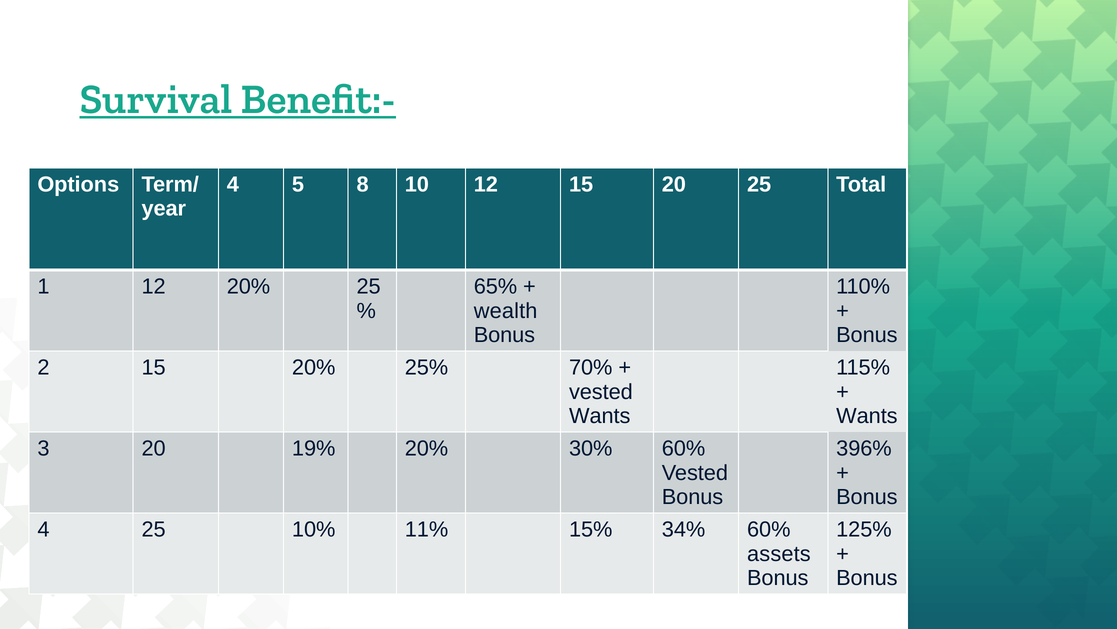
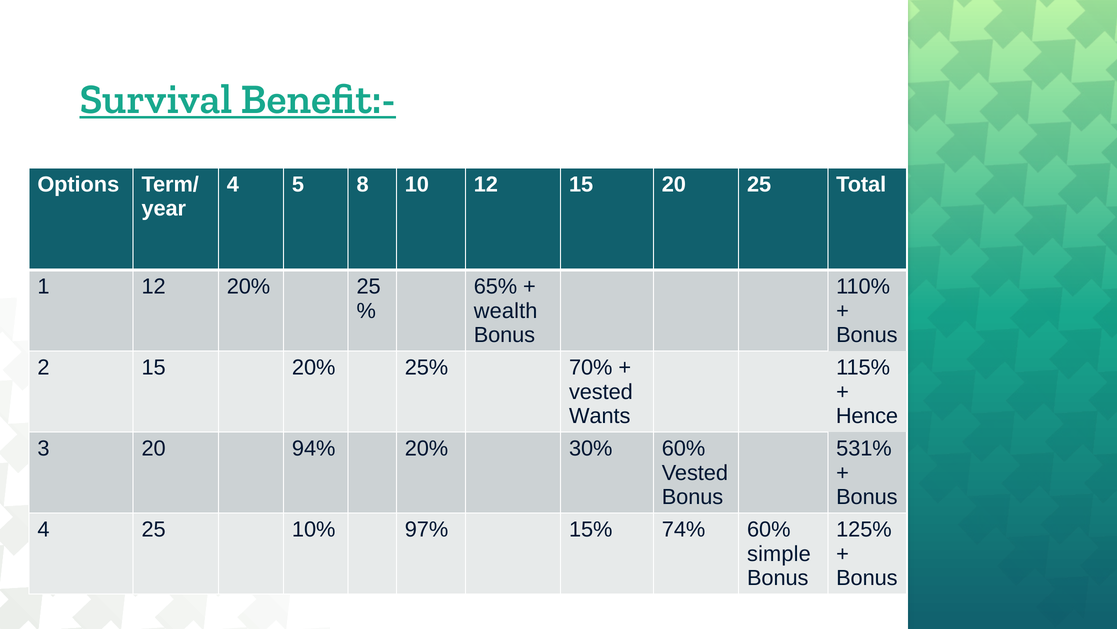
Wants at (867, 416): Wants -> Hence
19%: 19% -> 94%
396%: 396% -> 531%
11%: 11% -> 97%
34%: 34% -> 74%
assets: assets -> simple
